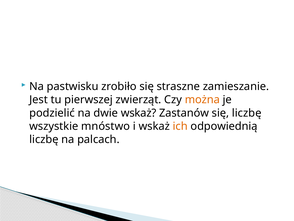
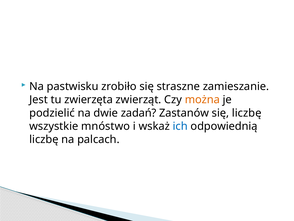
pierwszej: pierwszej -> zwierzęta
dwie wskaż: wskaż -> zadań
ich colour: orange -> blue
